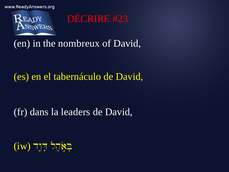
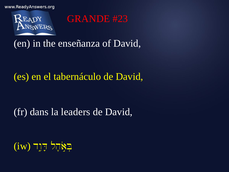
DÉCRIRE: DÉCRIRE -> GRANDE
nombreux: nombreux -> enseñanza
